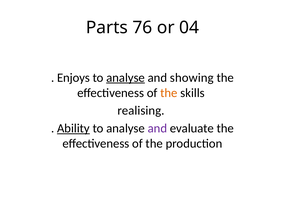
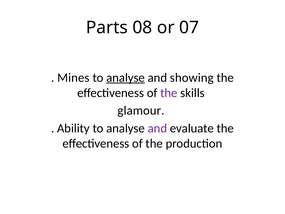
76: 76 -> 08
04: 04 -> 07
Enjoys: Enjoys -> Mines
the at (169, 93) colour: orange -> purple
realising: realising -> glamour
Ability underline: present -> none
